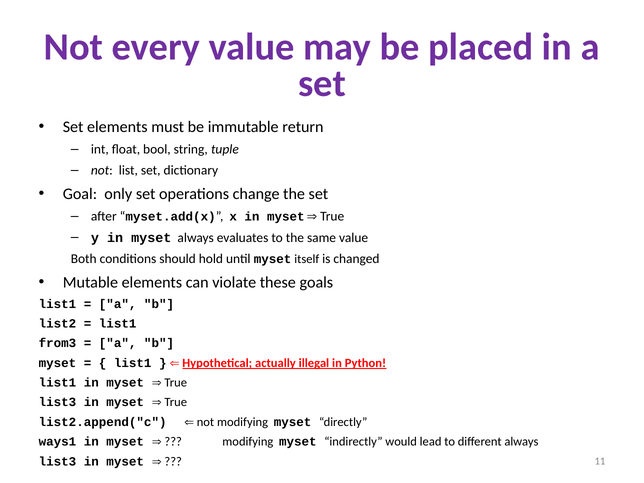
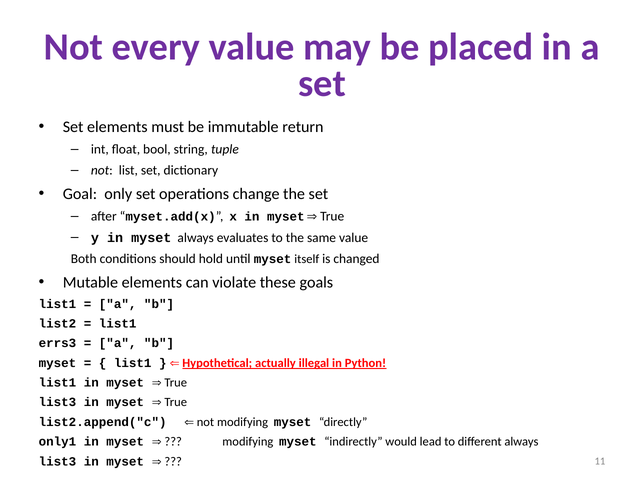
from3: from3 -> errs3
ways1: ways1 -> only1
